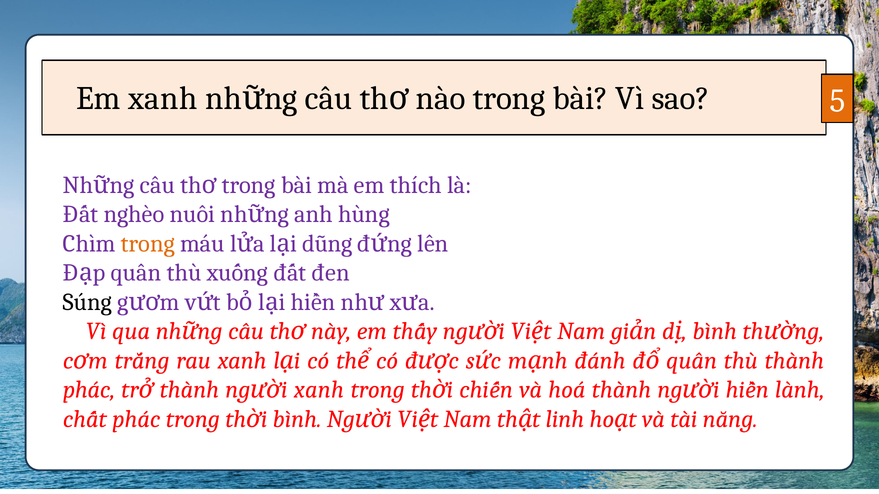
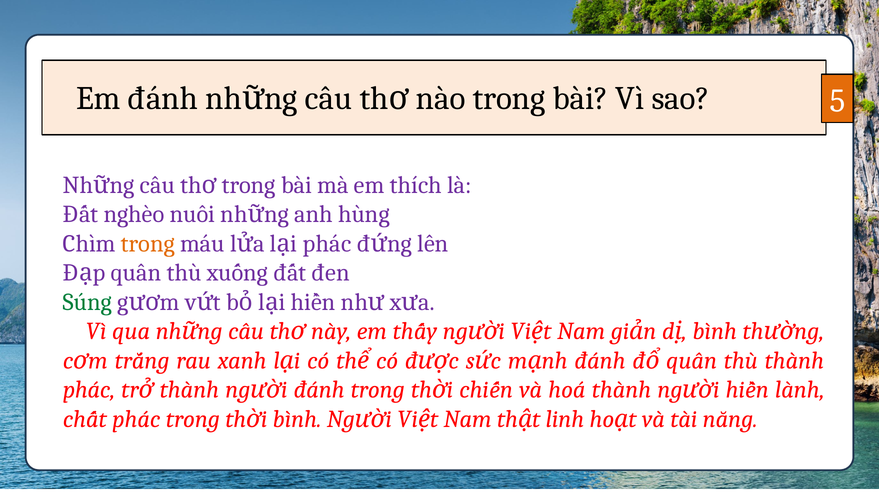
Em xanh: xanh -> đánh
dũng at (327, 244): dũng -> phác
Súng colour: black -> green
xanh at (319, 390): xanh -> đánh
